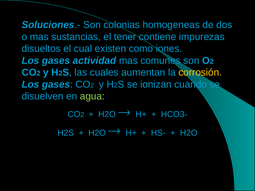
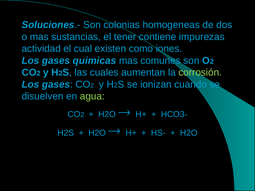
disueltos: disueltos -> actividad
actividad: actividad -> quimicas
corrosión colour: yellow -> light green
